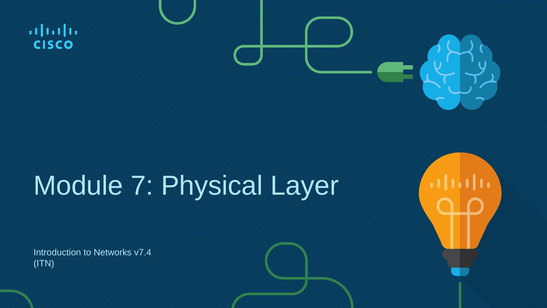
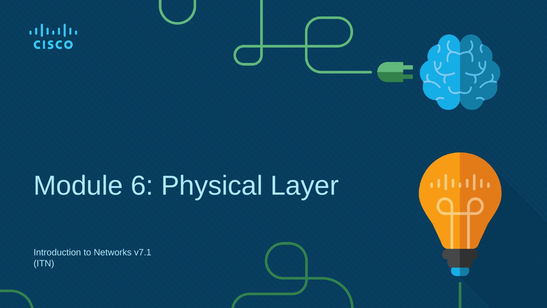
7: 7 -> 6
v7.4: v7.4 -> v7.1
